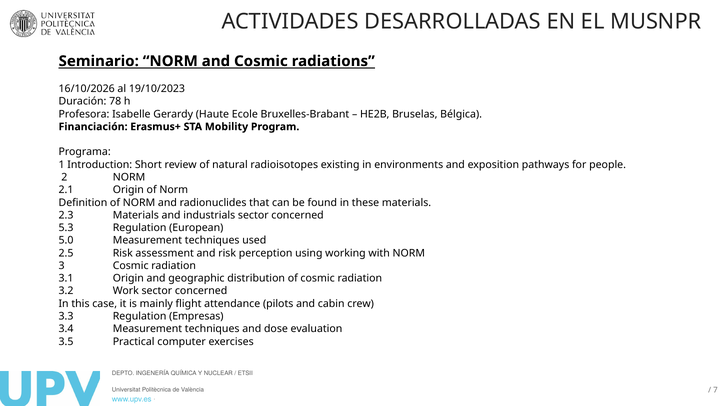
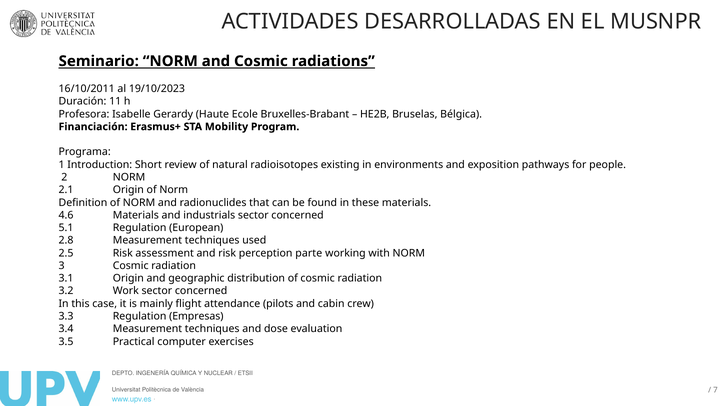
16/10/2026: 16/10/2026 -> 16/10/2011
78: 78 -> 11
2.3: 2.3 -> 4.6
5.3: 5.3 -> 5.1
5.0: 5.0 -> 2.8
using: using -> parte
